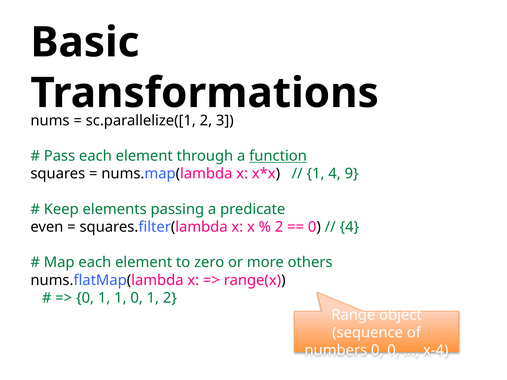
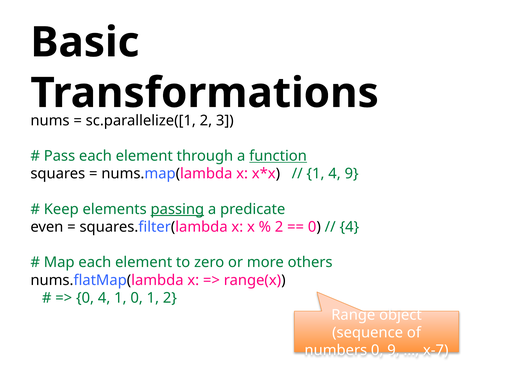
passing underline: none -> present
1 at (104, 298): 1 -> 4
0 0: 0 -> 9
x-4: x-4 -> x-7
